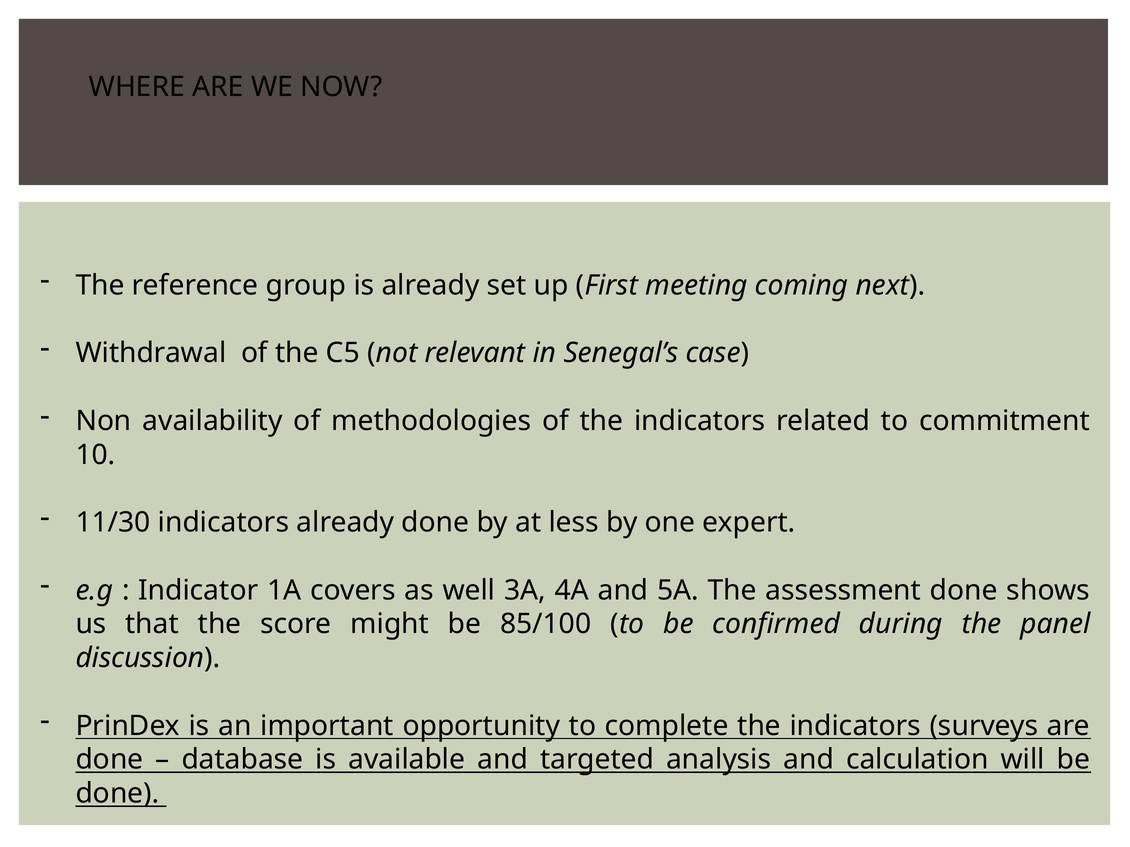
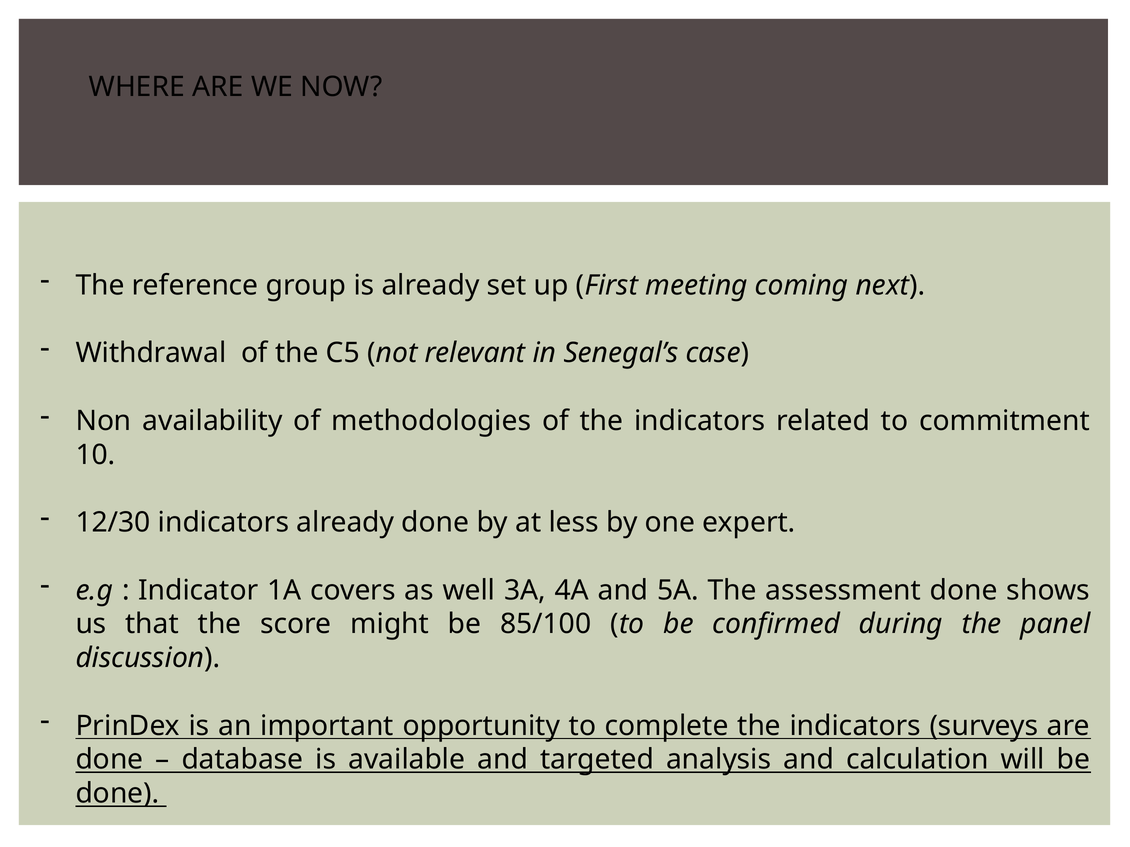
11/30: 11/30 -> 12/30
